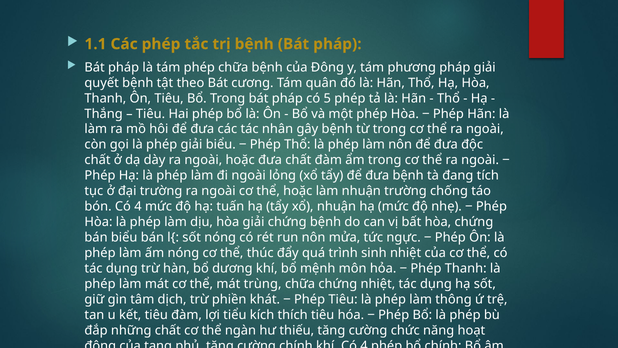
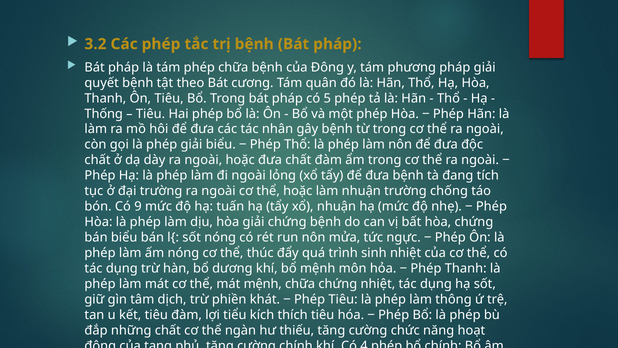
1.1: 1.1 -> 3.2
Thắng: Thắng -> Thống
bón Có 4: 4 -> 9
mát trùng: trùng -> mệnh
